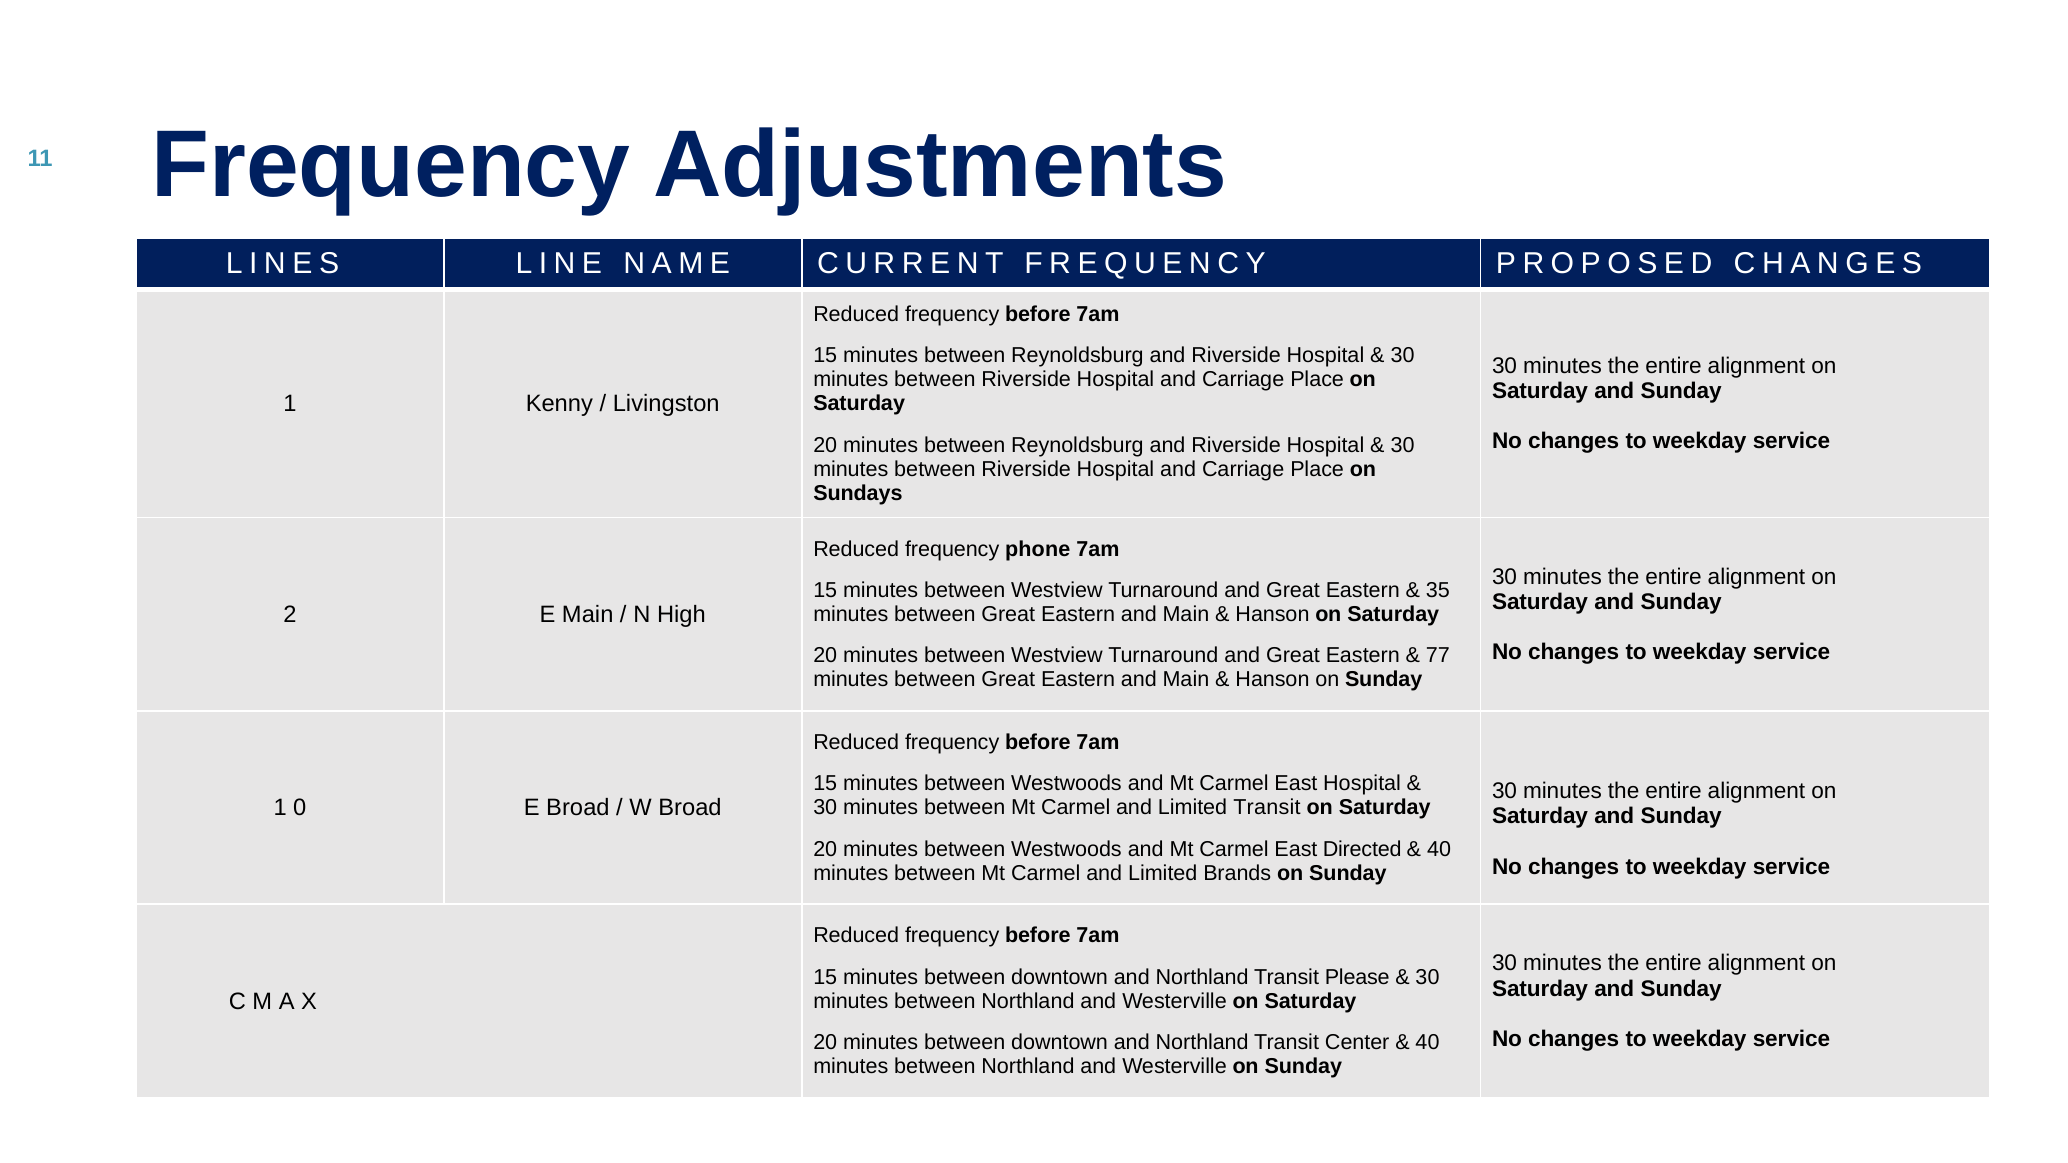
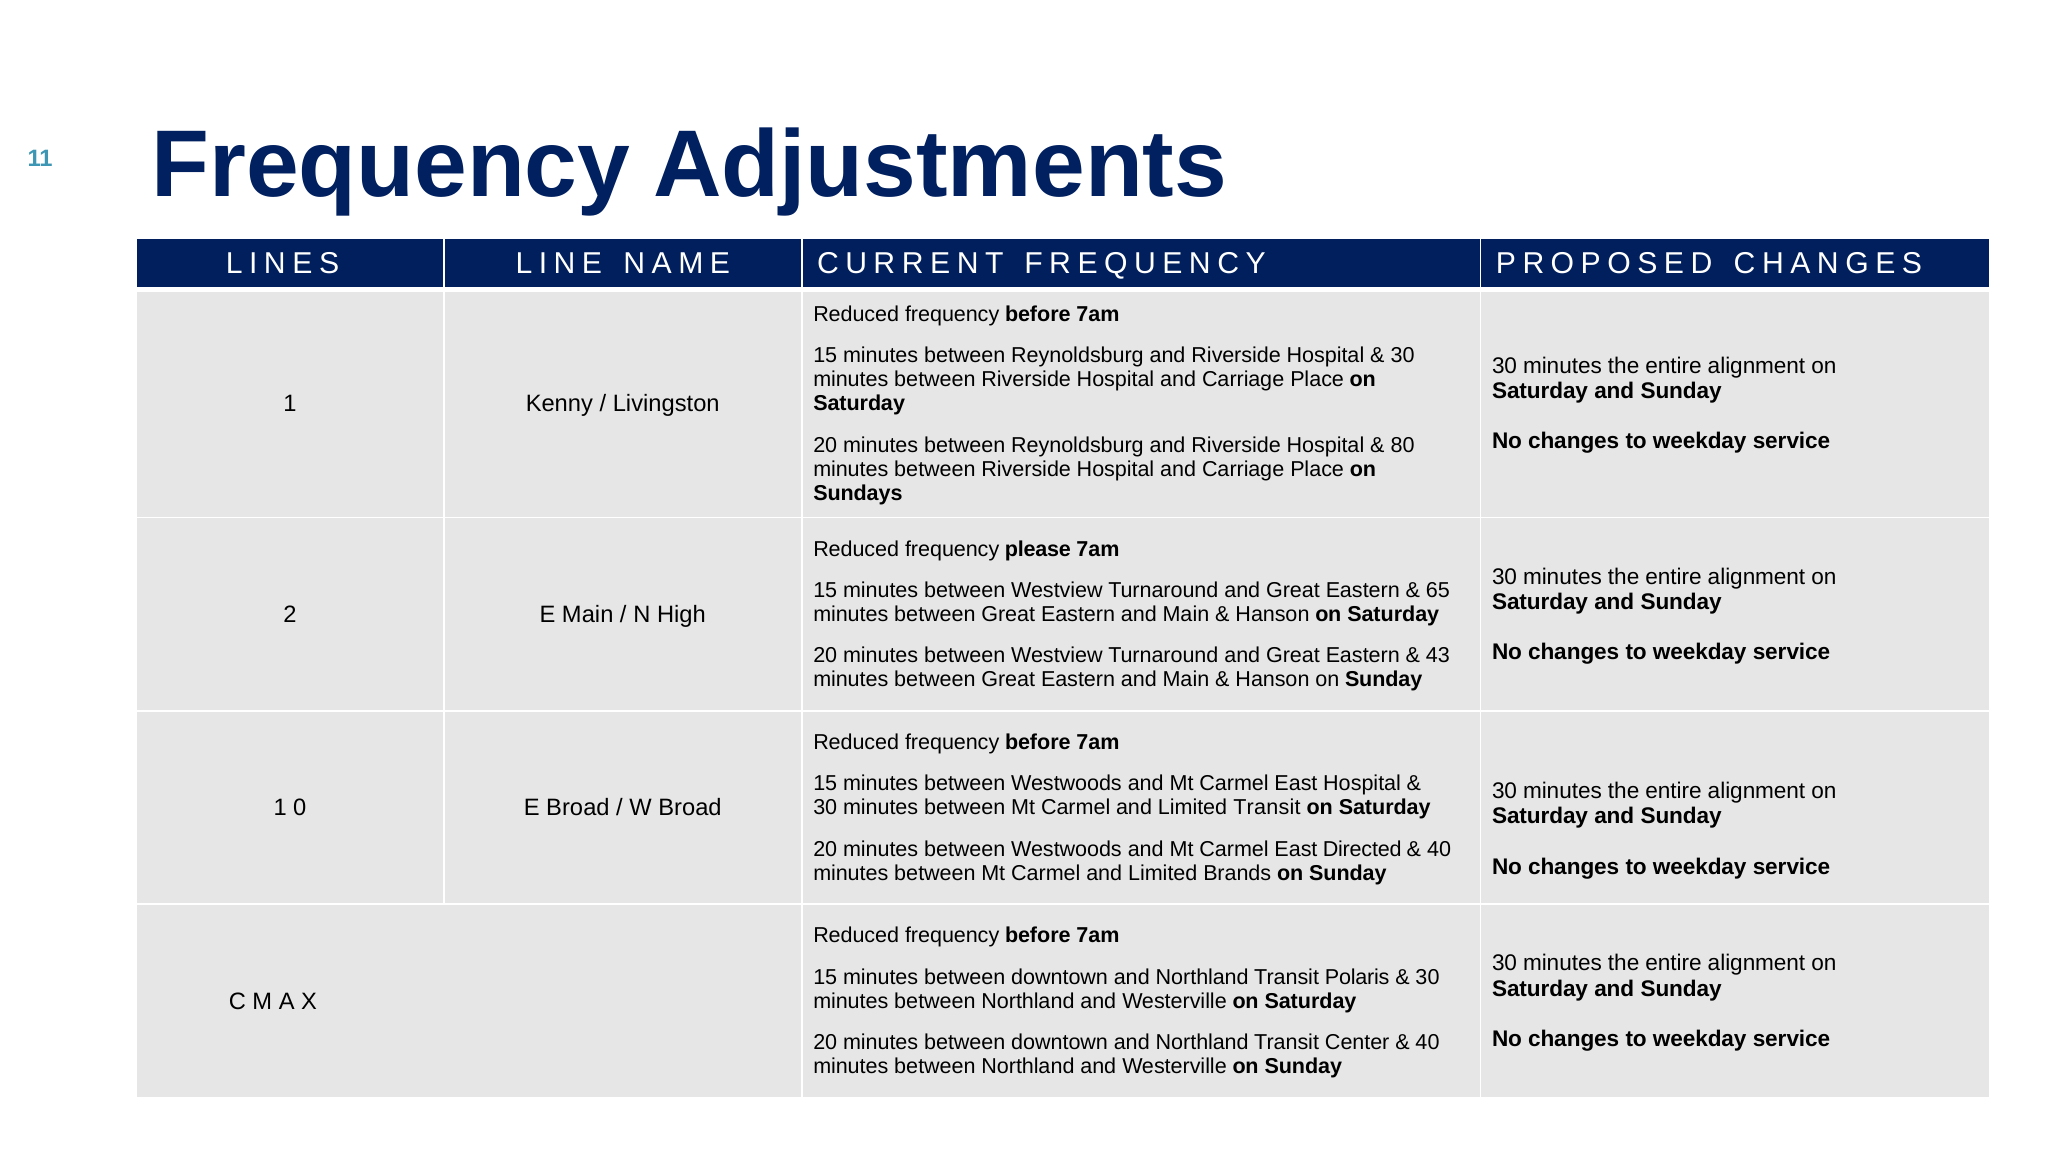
30 at (1403, 445): 30 -> 80
phone: phone -> please
35: 35 -> 65
77: 77 -> 43
Please: Please -> Polaris
